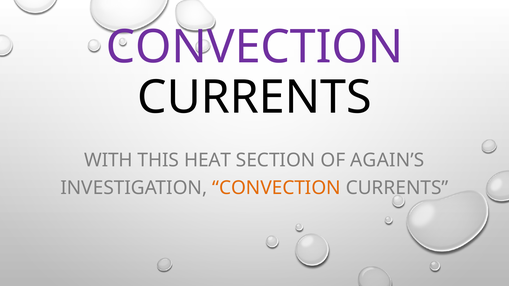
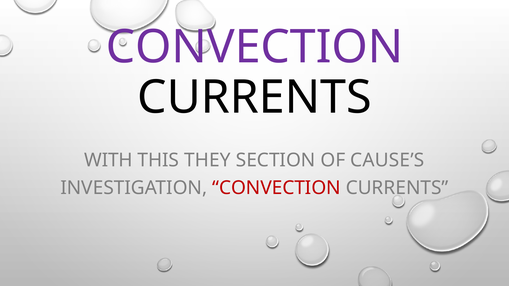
HEAT: HEAT -> THEY
AGAIN’S: AGAIN’S -> CAUSE’S
CONVECTION at (276, 188) colour: orange -> red
